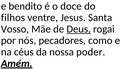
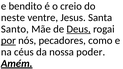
doce: doce -> creio
filhos: filhos -> neste
Vosso: Vosso -> Santo
por underline: none -> present
